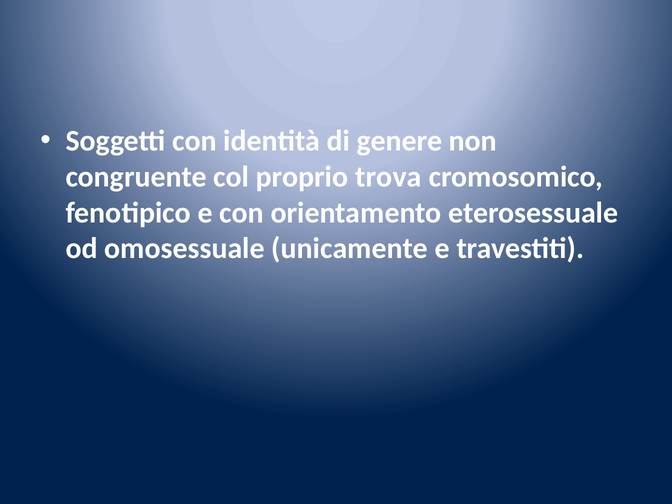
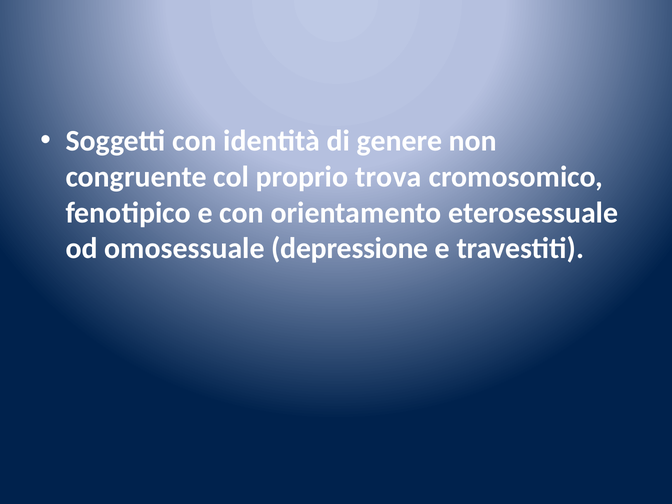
unicamente: unicamente -> depressione
